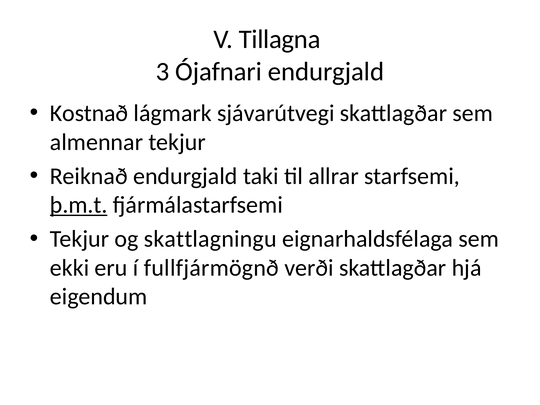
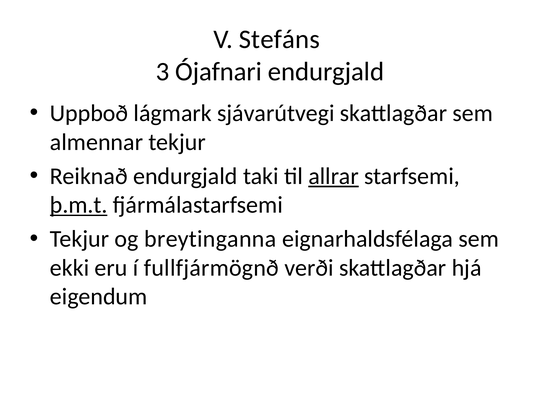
Tillagna: Tillagna -> Stefáns
Kostnað: Kostnað -> Uppboð
allrar underline: none -> present
skattlagningu: skattlagningu -> breytinganna
